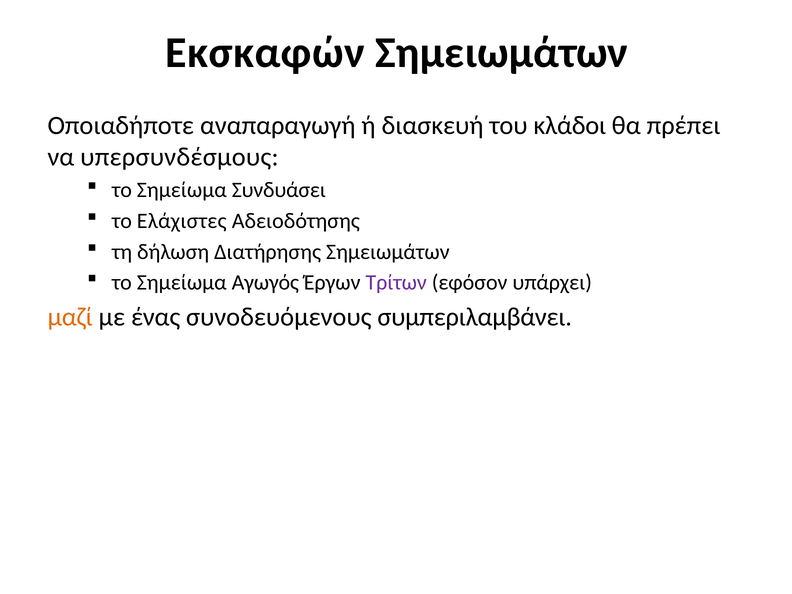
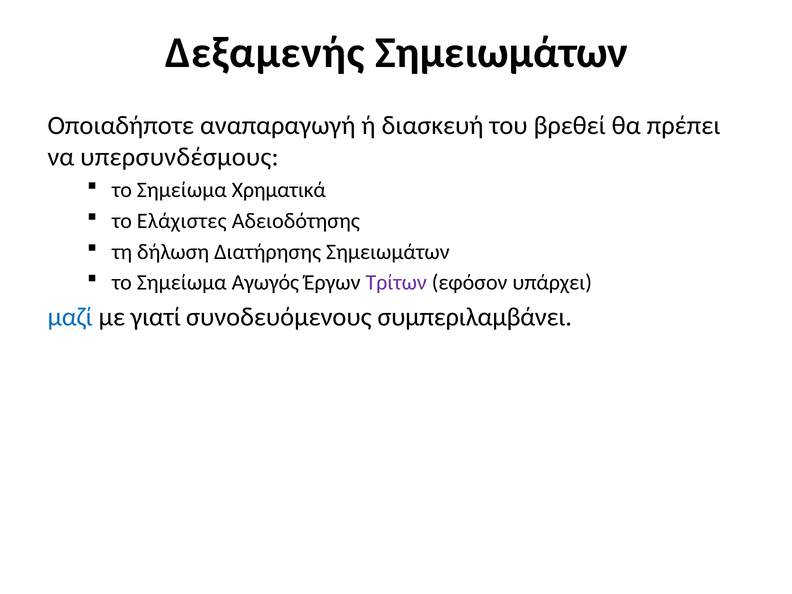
Εκσκαφών: Εκσκαφών -> Δεξαμενής
κλάδοι: κλάδοι -> βρεθεί
Συνδυάσει: Συνδυάσει -> Χρηματικά
μαζί colour: orange -> blue
ένας: ένας -> γιατί
